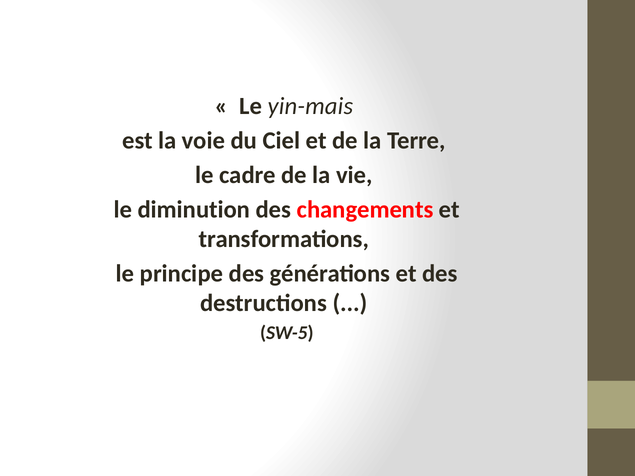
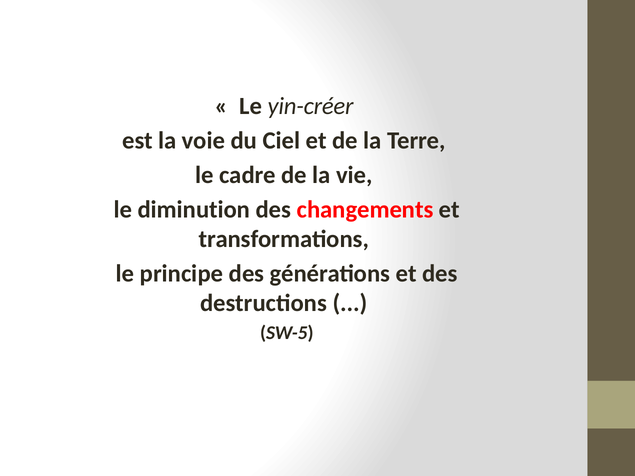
yin-mais: yin-mais -> yin-créer
